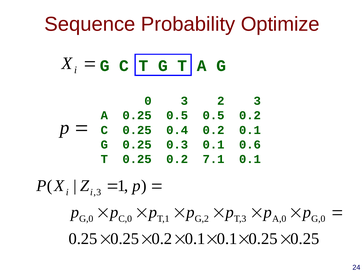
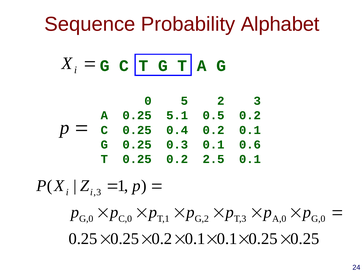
Optimize: Optimize -> Alphabet
0 3: 3 -> 5
0.25 0.5: 0.5 -> 5.1
7.1: 7.1 -> 2.5
